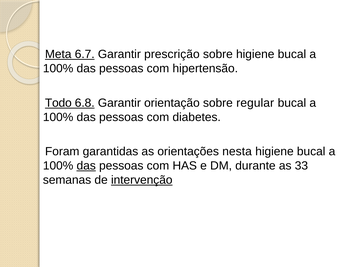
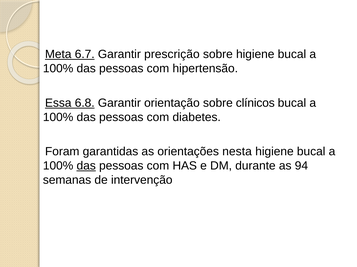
Todo: Todo -> Essa
regular: regular -> clínicos
33: 33 -> 94
intervenção underline: present -> none
